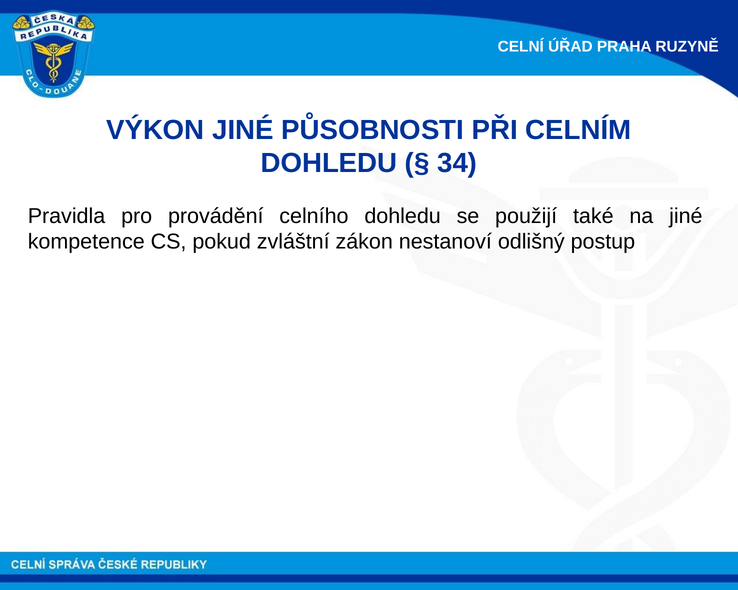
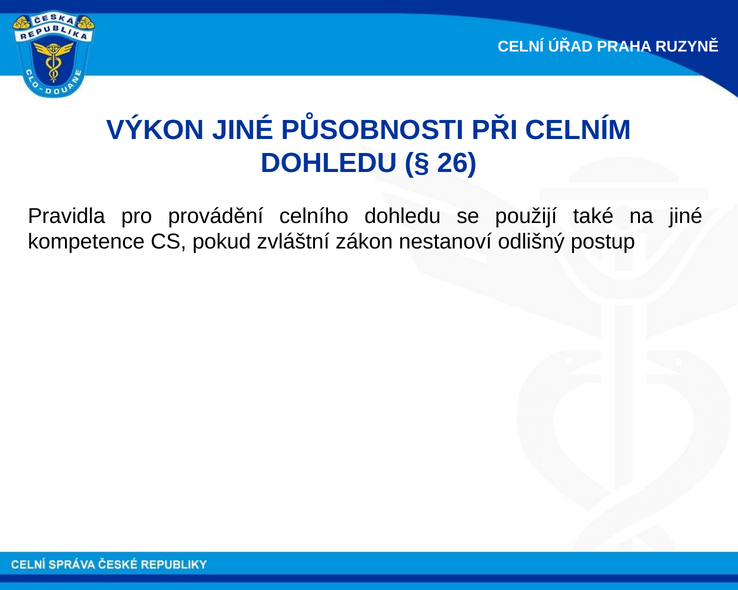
34: 34 -> 26
